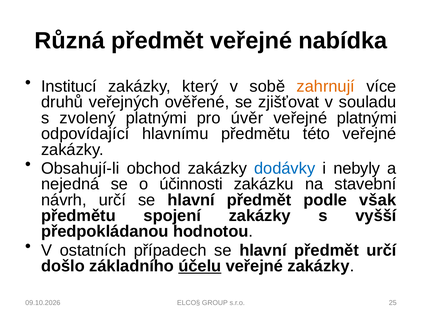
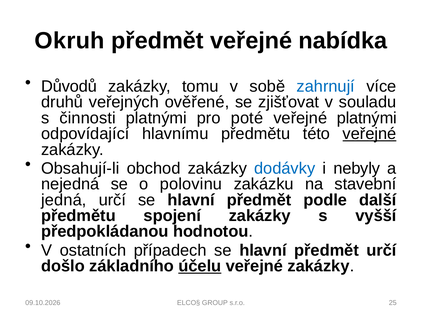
Různá: Různá -> Okruh
Institucí: Institucí -> Důvodů
který: který -> tomu
zahrnují colour: orange -> blue
zvolený: zvolený -> činnosti
úvěr: úvěr -> poté
veřejné at (370, 134) underline: none -> present
účinnosti: účinnosti -> polovinu
návrh: návrh -> jedná
však: však -> další
